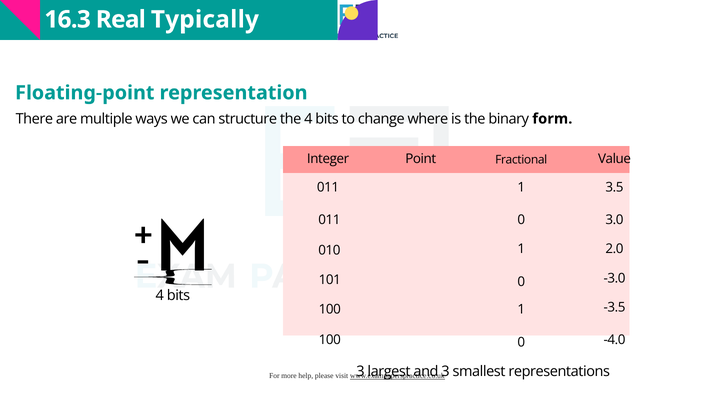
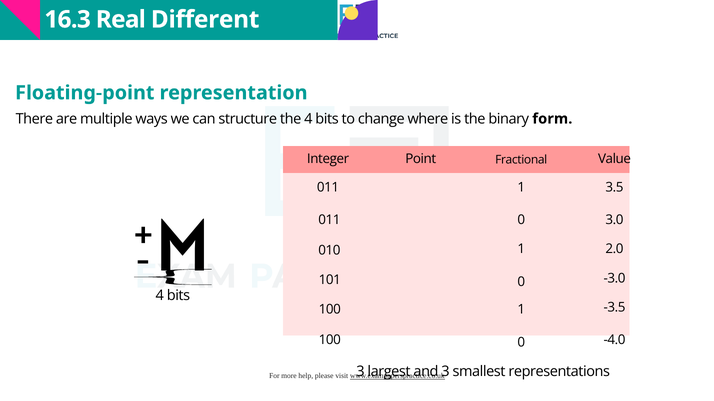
Typically: Typically -> Different
